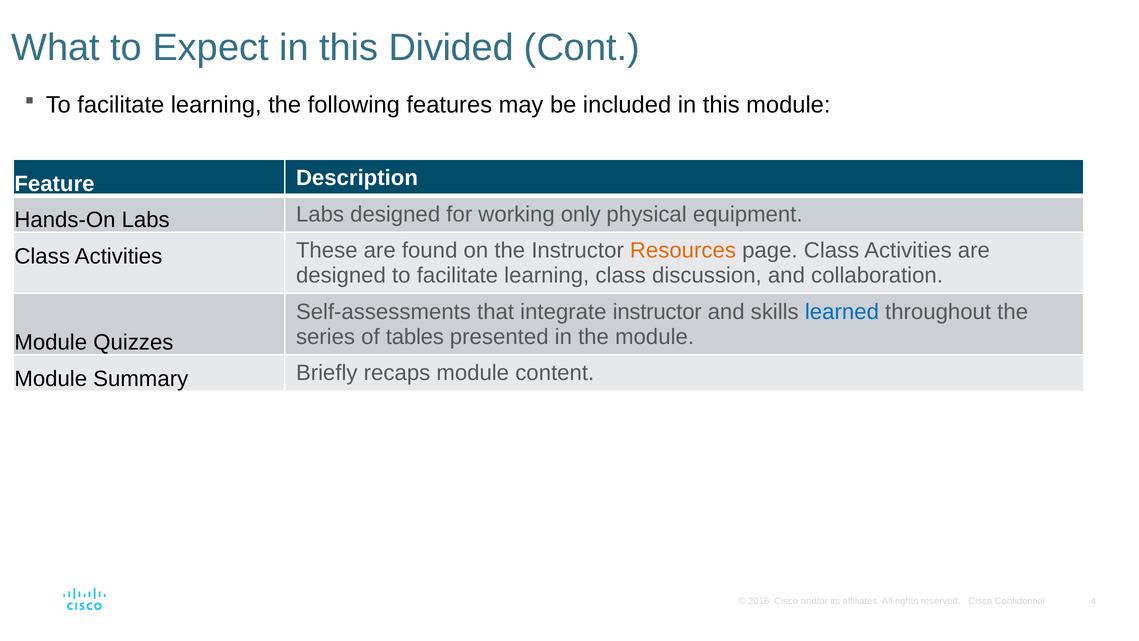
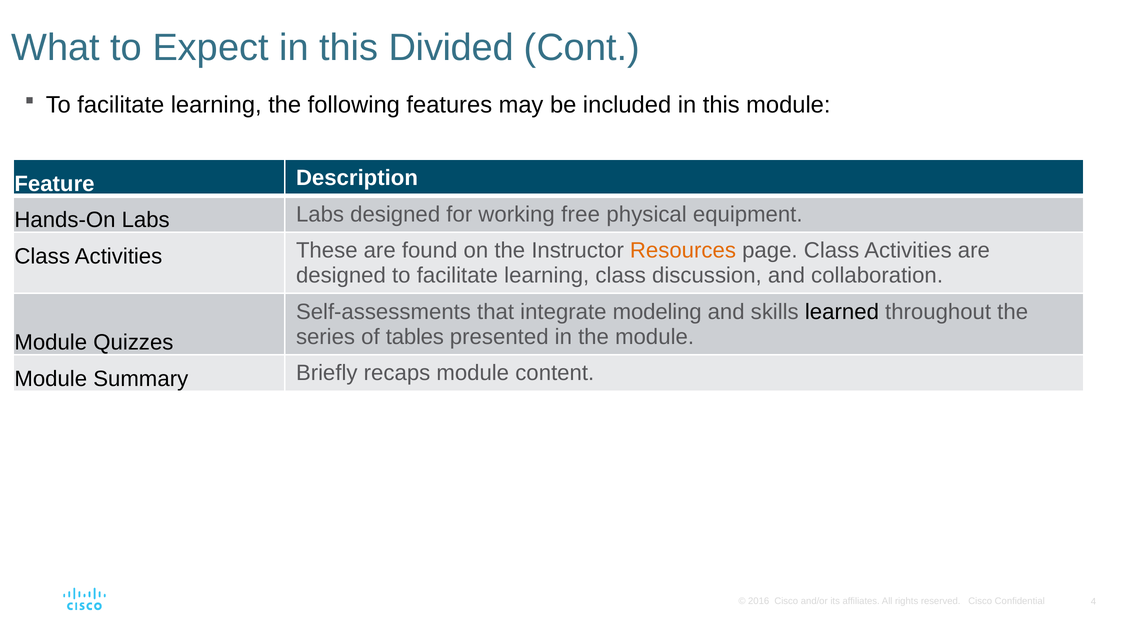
only: only -> free
integrate instructor: instructor -> modeling
learned colour: blue -> black
